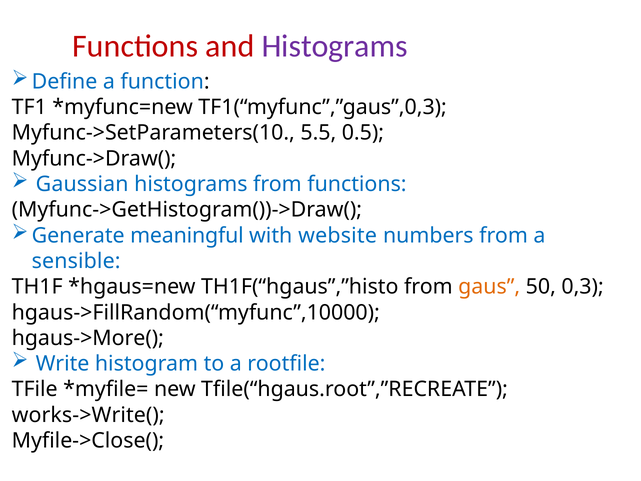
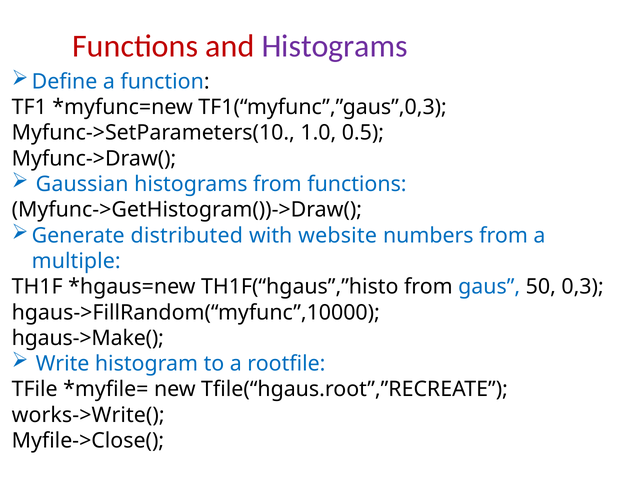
5.5: 5.5 -> 1.0
meaningful: meaningful -> distributed
sensible: sensible -> multiple
gaus colour: orange -> blue
hgaus->More(: hgaus->More( -> hgaus->Make(
